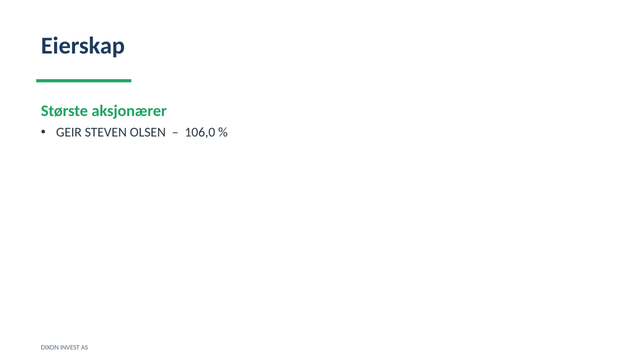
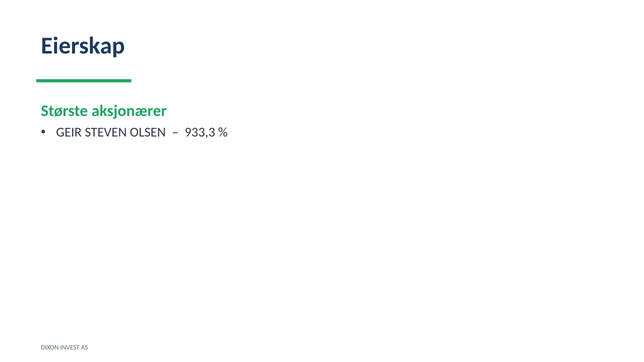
106,0: 106,0 -> 933,3
